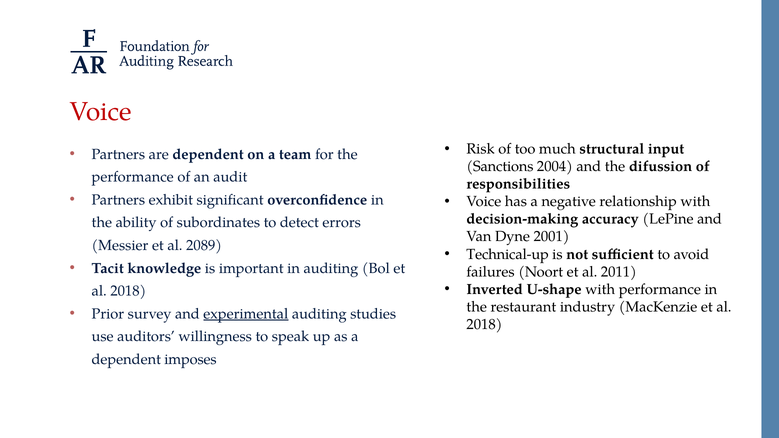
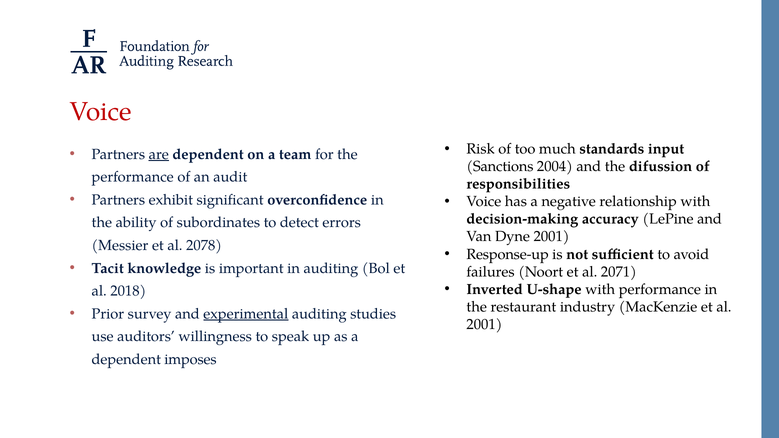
structural: structural -> standards
are underline: none -> present
2089: 2089 -> 2078
Technical-up: Technical-up -> Response-up
2011: 2011 -> 2071
2018 at (484, 324): 2018 -> 2001
